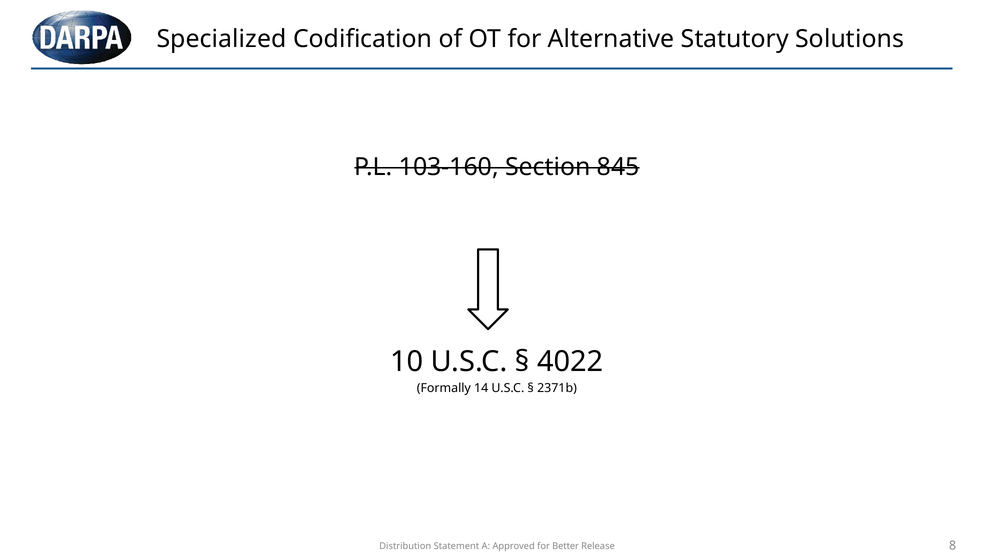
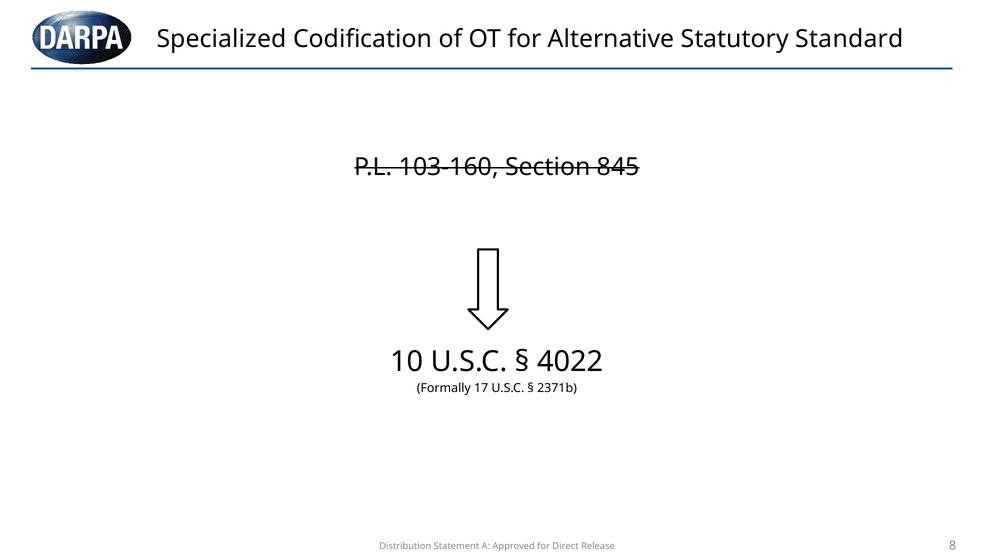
Solutions: Solutions -> Standard
14: 14 -> 17
Better: Better -> Direct
